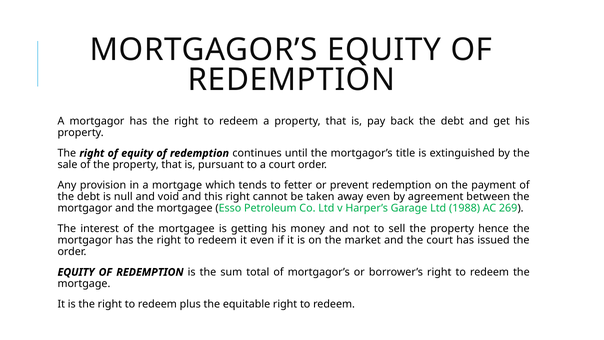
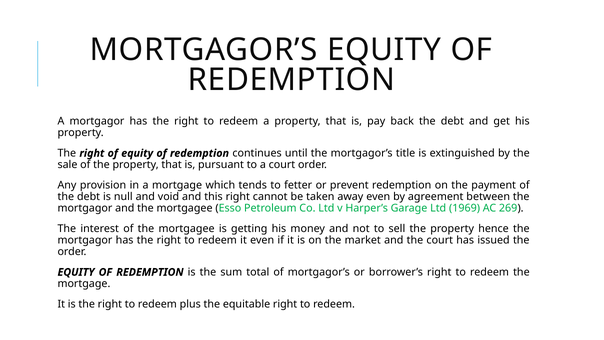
1988: 1988 -> 1969
